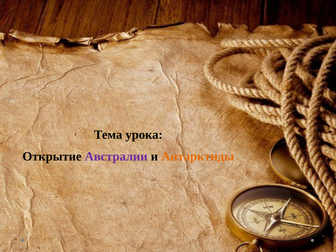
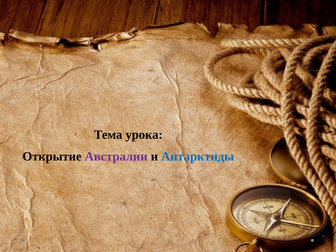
Антарктиды colour: orange -> blue
